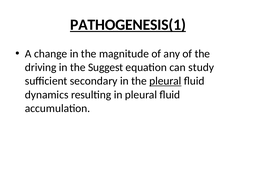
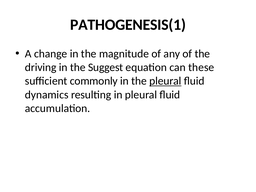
PATHOGENESIS(1 underline: present -> none
study: study -> these
secondary: secondary -> commonly
